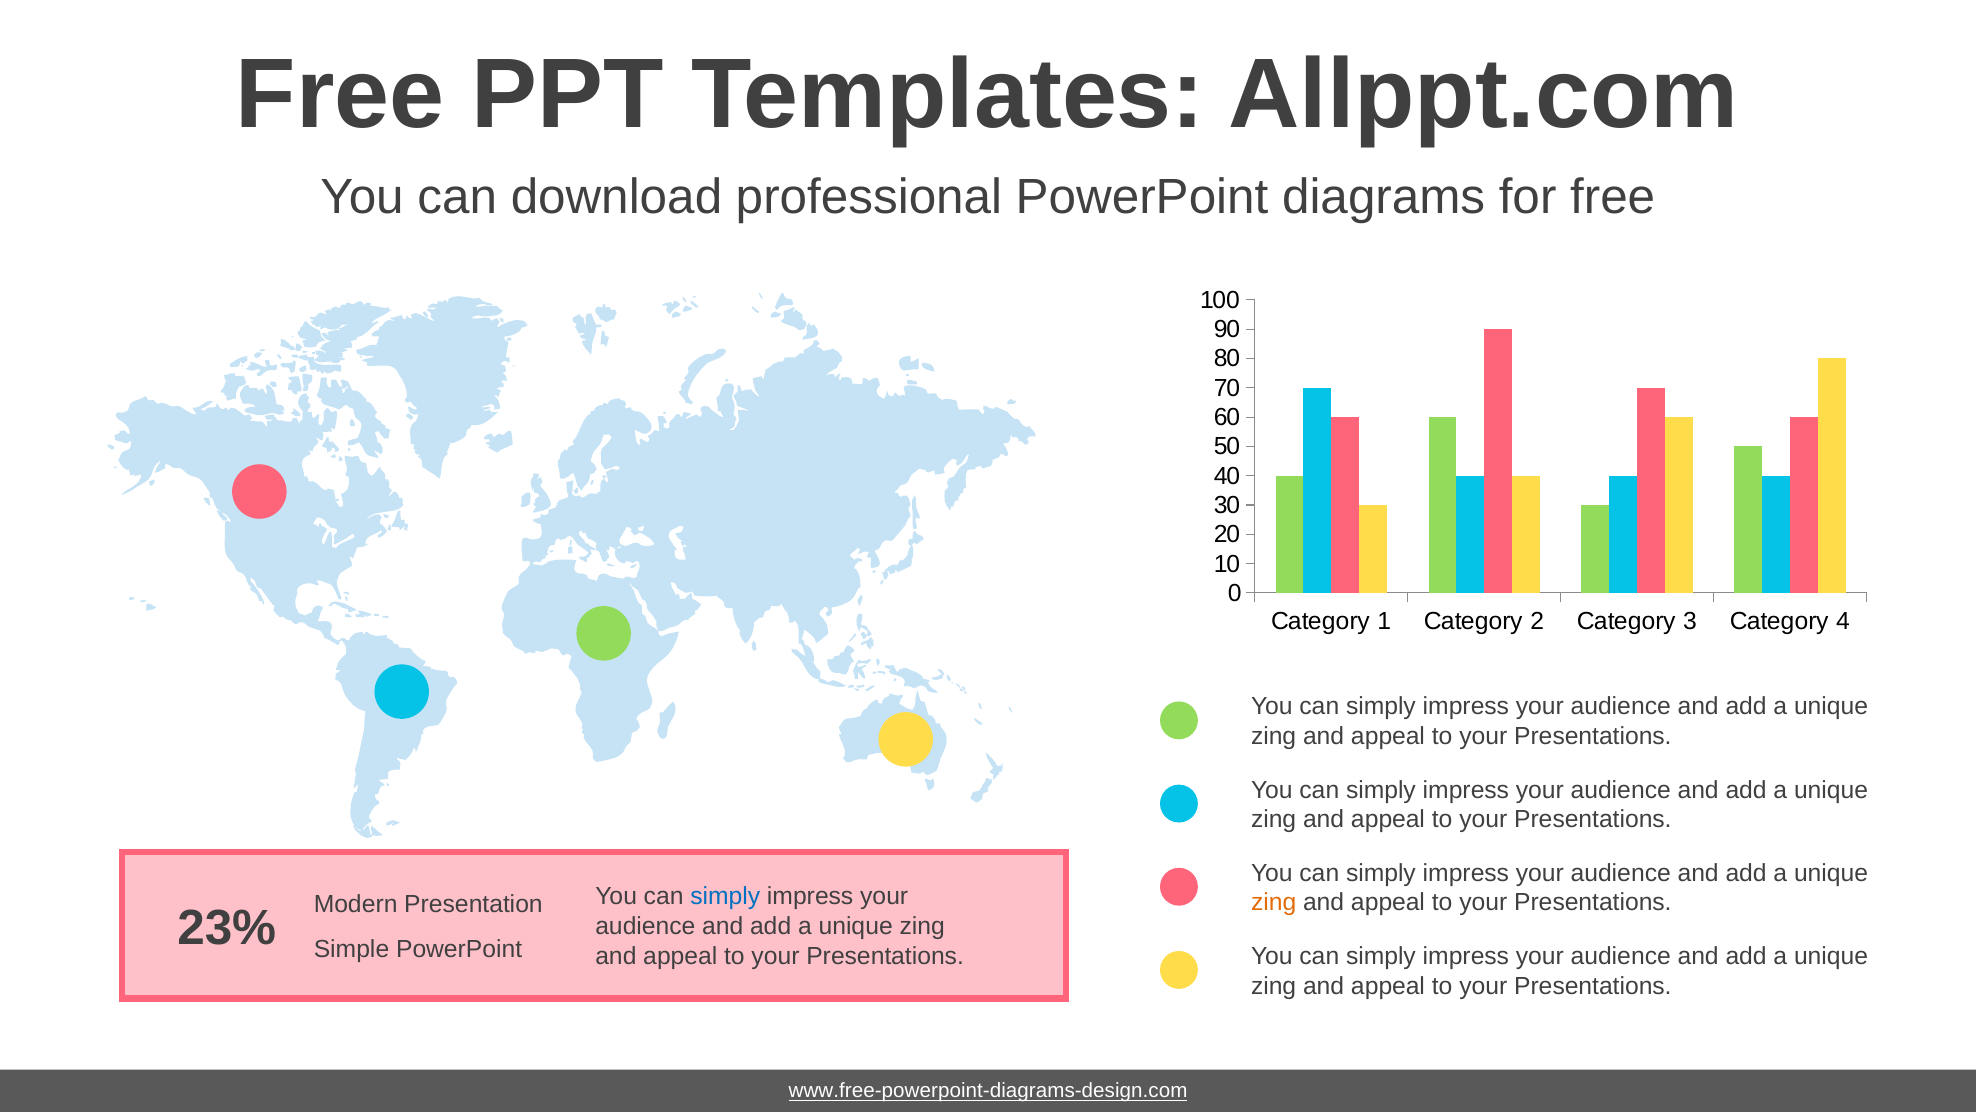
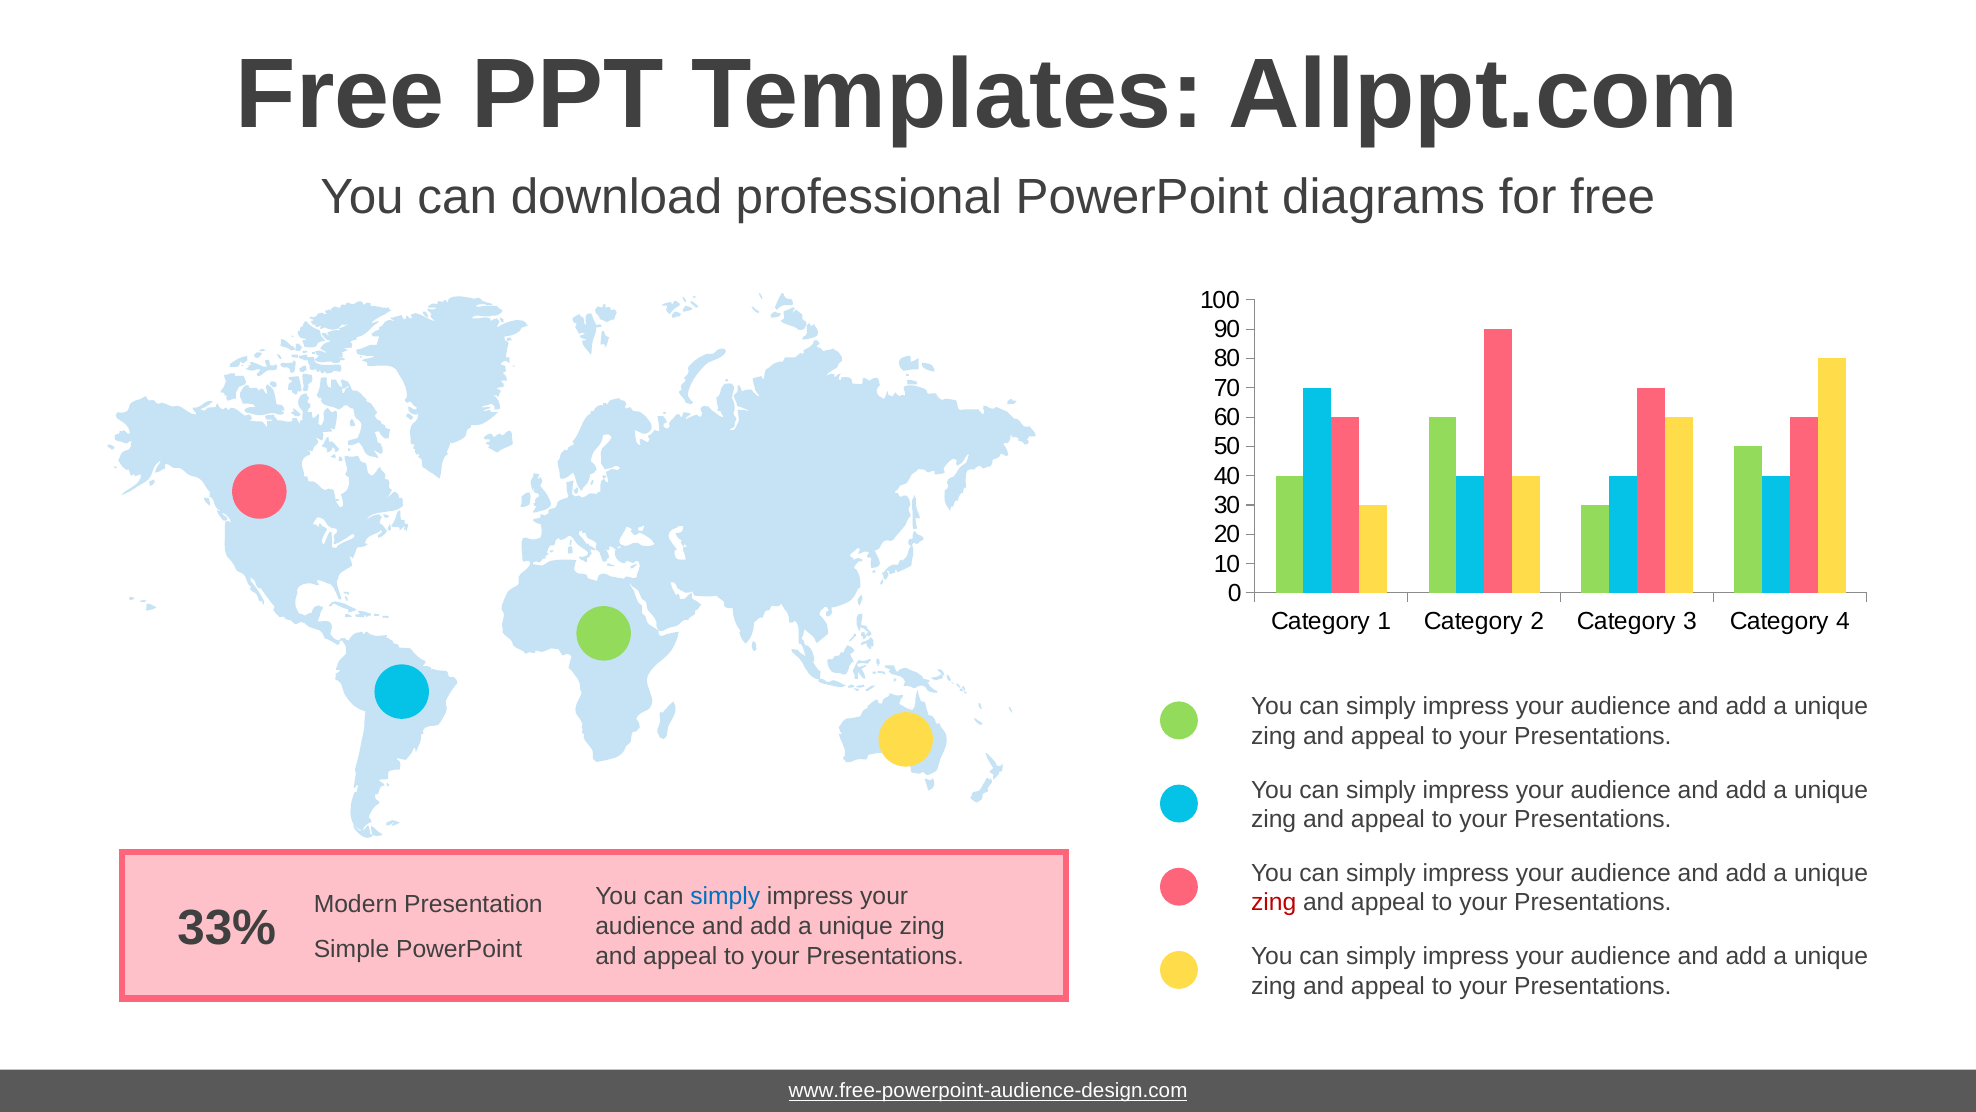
zing at (1274, 902) colour: orange -> red
23%: 23% -> 33%
www.free-powerpoint-diagrams-design.com: www.free-powerpoint-diagrams-design.com -> www.free-powerpoint-audience-design.com
